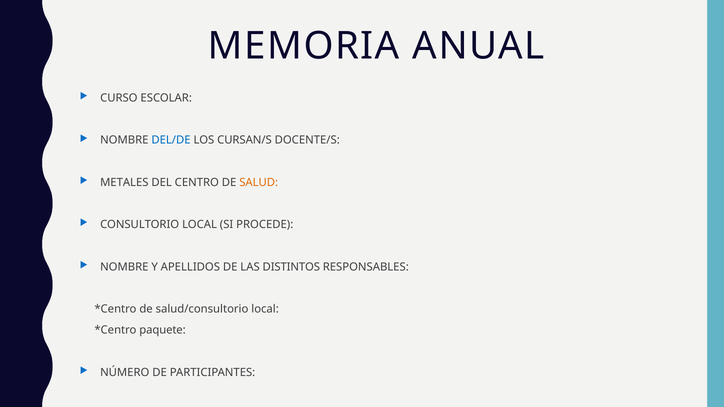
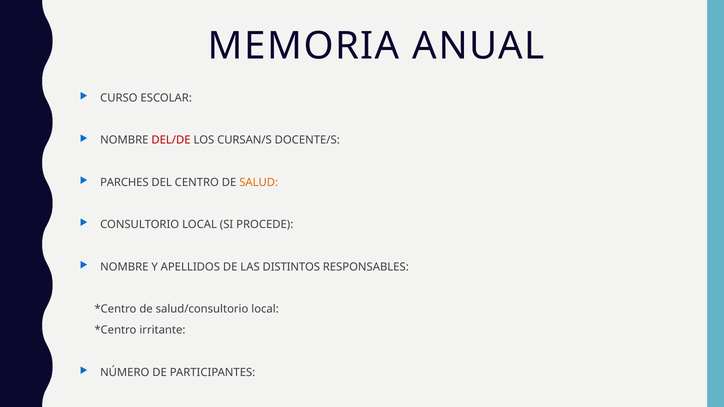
DEL/DE colour: blue -> red
METALES: METALES -> PARCHES
paquete: paquete -> irritante
